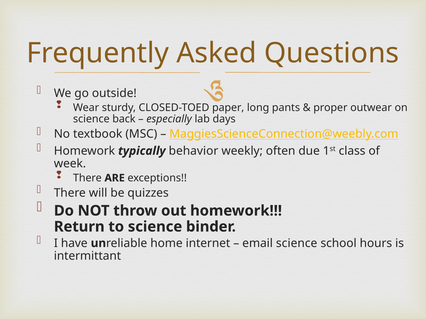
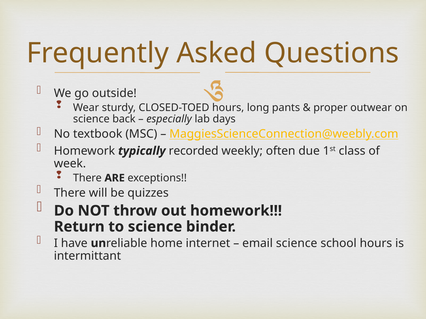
CLOSED-TOED paper: paper -> hours
behavior: behavior -> recorded
